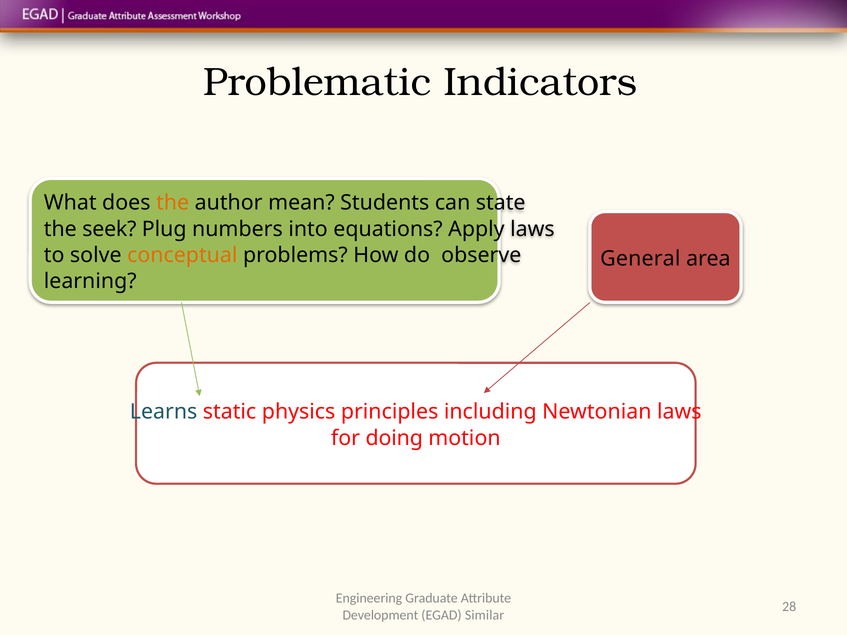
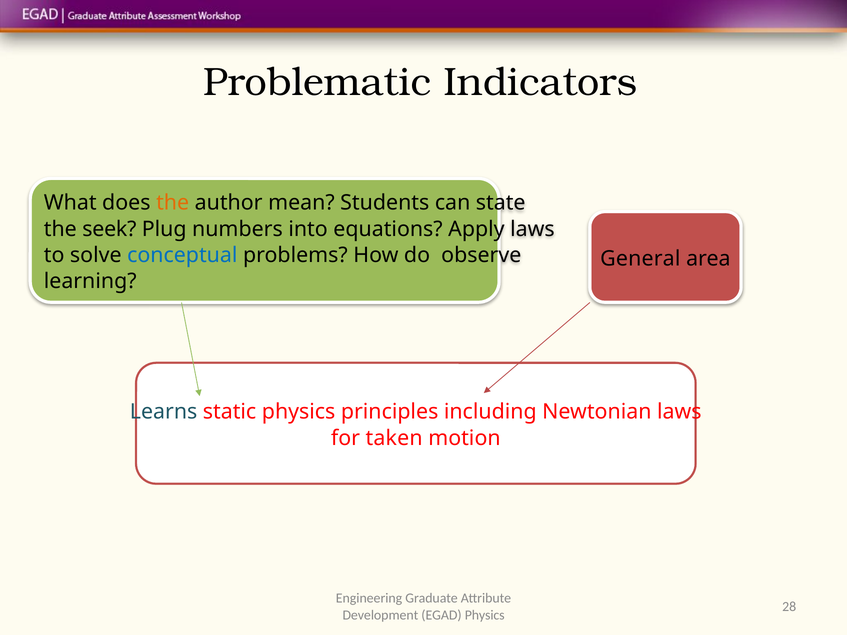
conceptual colour: orange -> blue
doing: doing -> taken
EGAD Similar: Similar -> Physics
